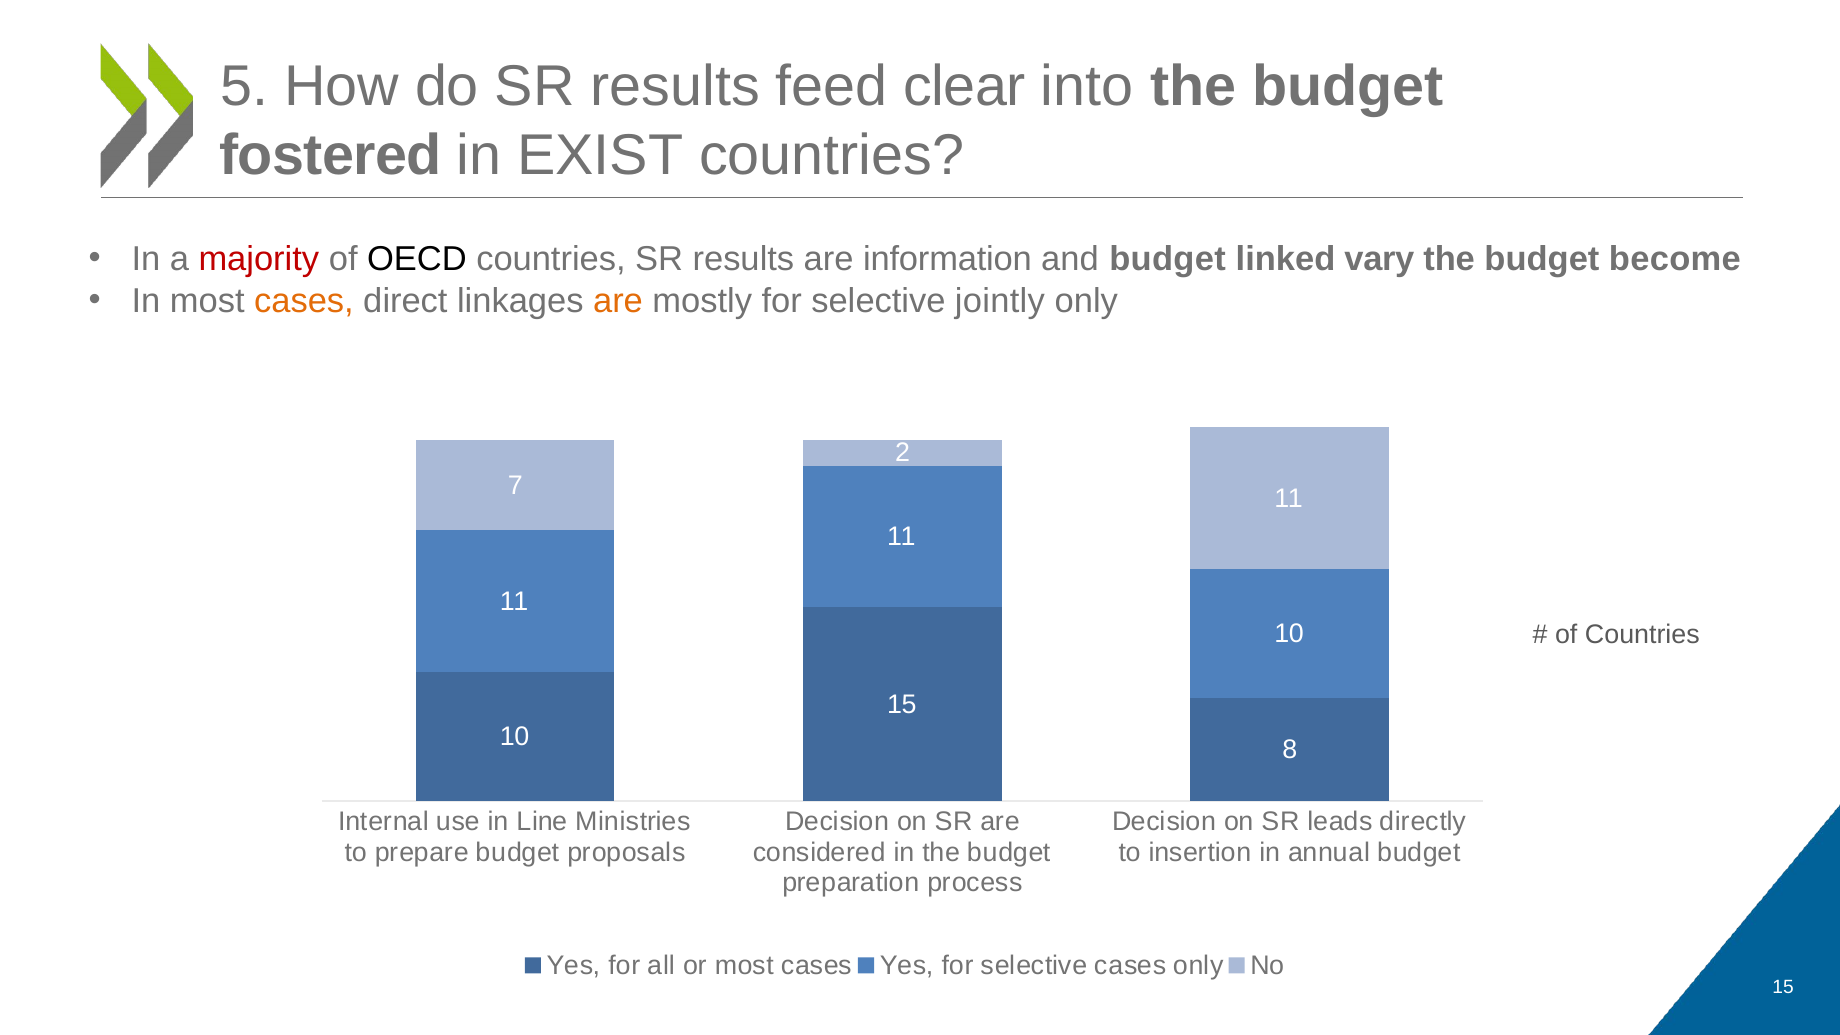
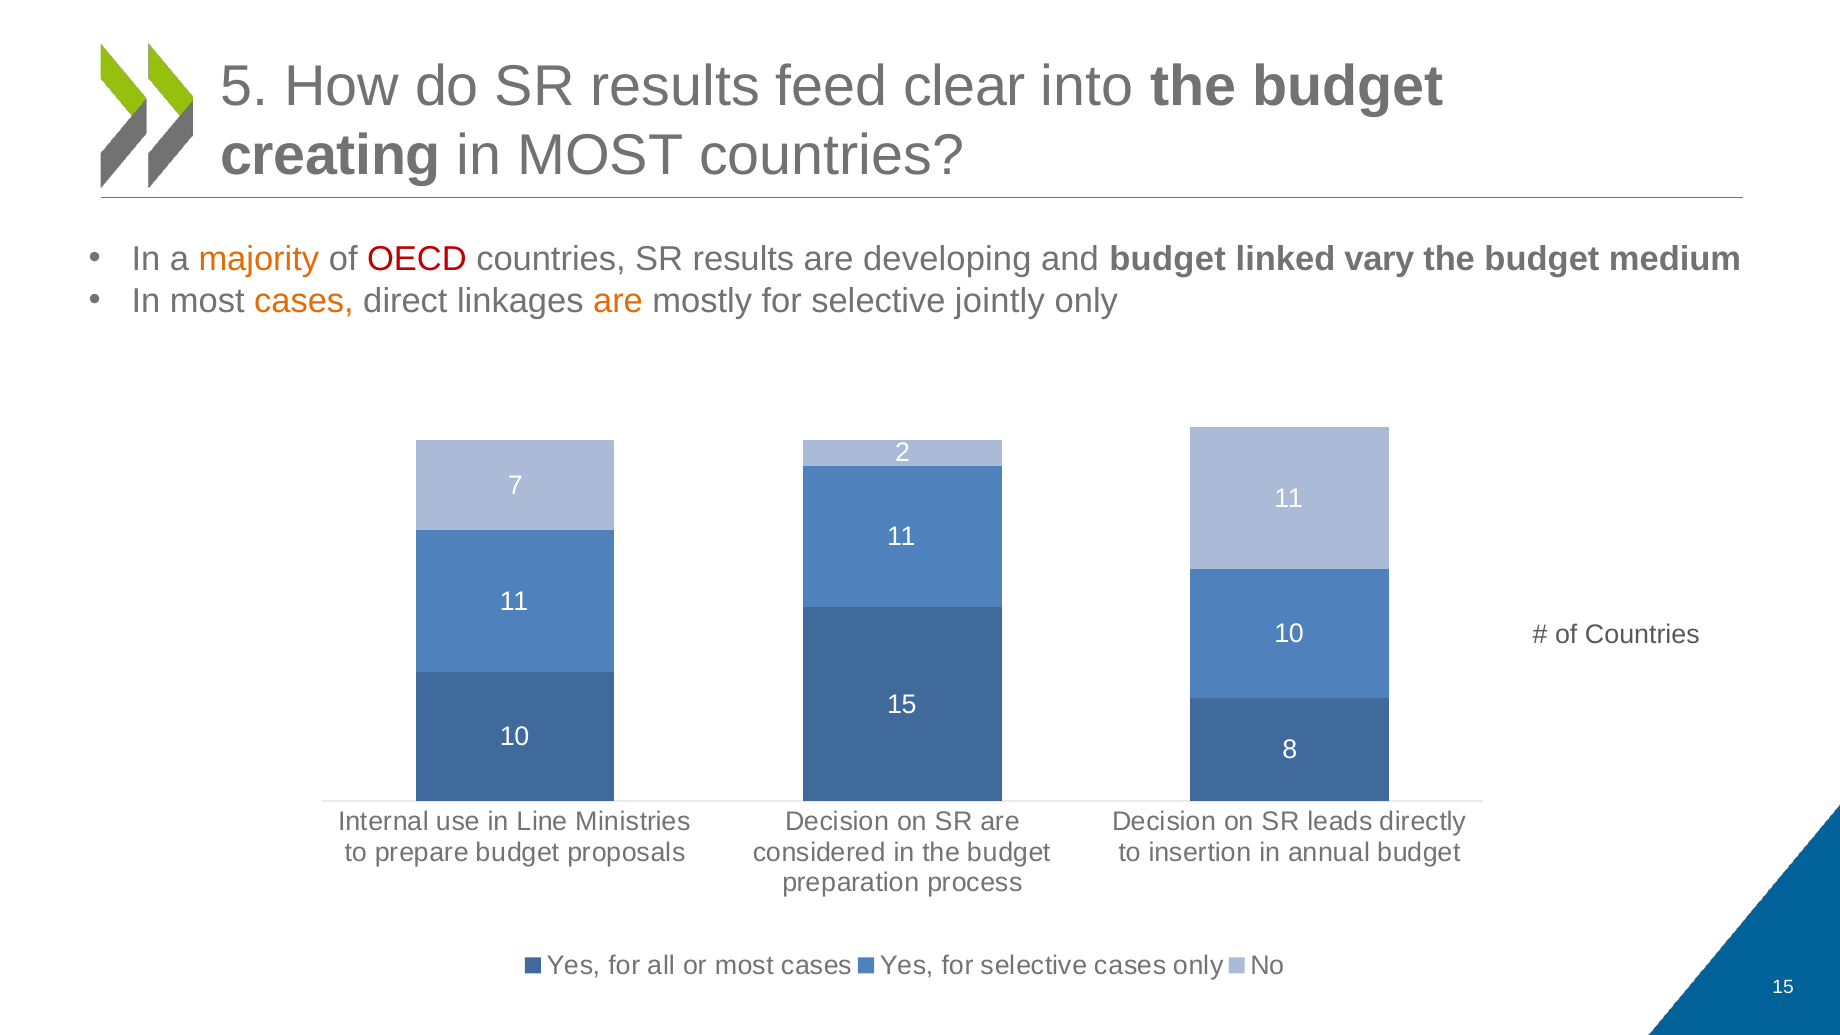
fostered: fostered -> creating
EXIST at (600, 155): EXIST -> MOST
majority colour: red -> orange
OECD colour: black -> red
information: information -> developing
become: become -> medium
